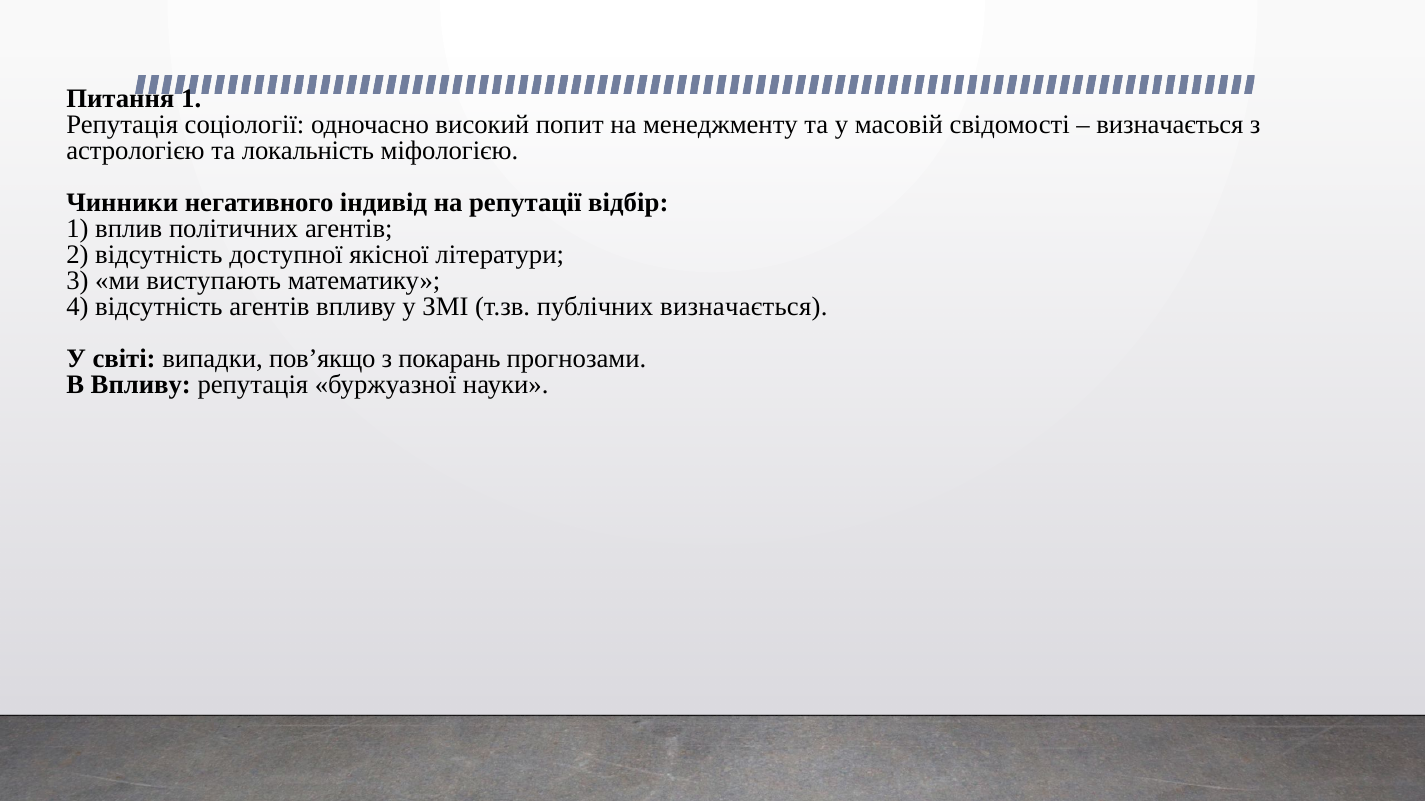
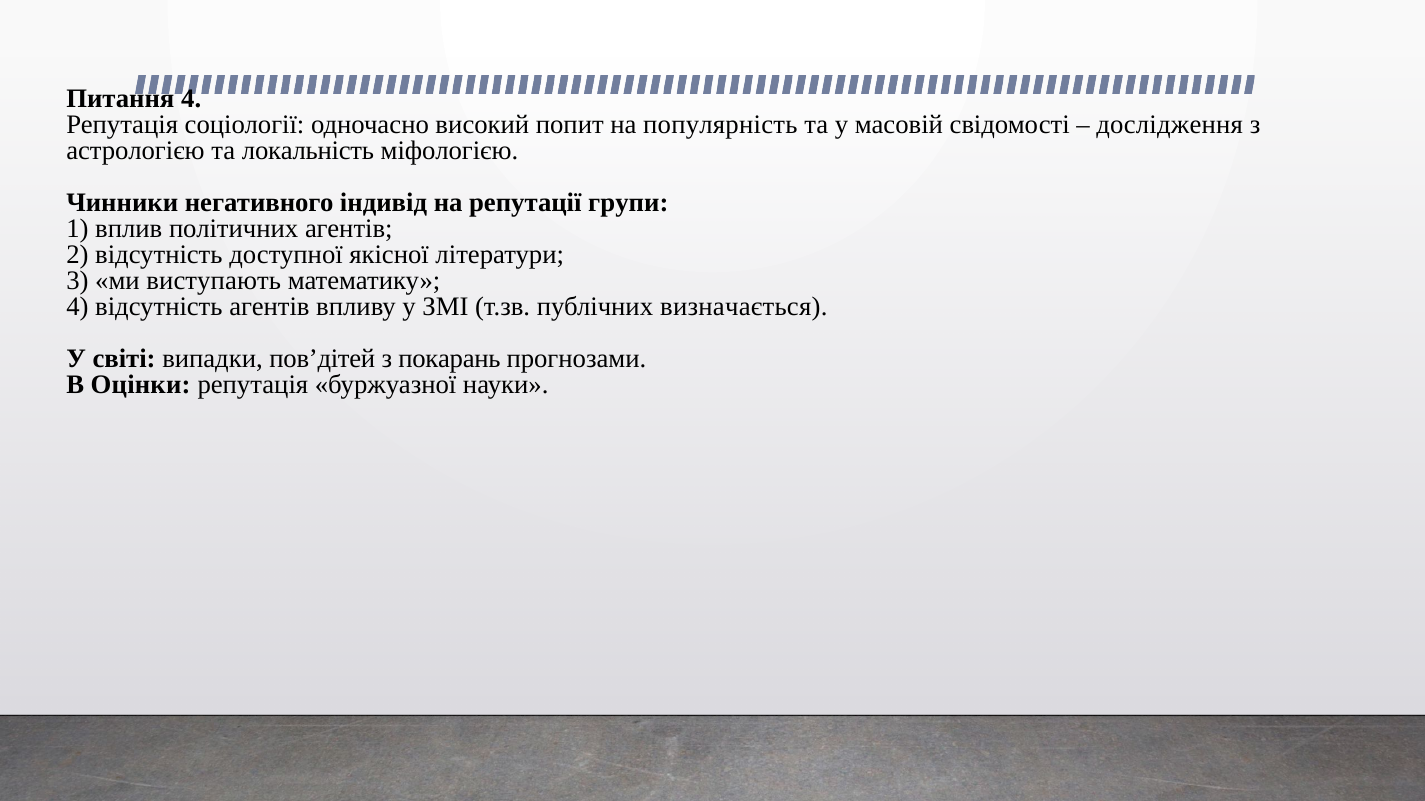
Питання 1: 1 -> 4
менеджменту: менеджменту -> популярність
визначається at (1170, 125): визначається -> дослідження
відбір: відбір -> групи
пов’якщо: пов’якщо -> пов’дітей
В Впливу: Впливу -> Оцінки
